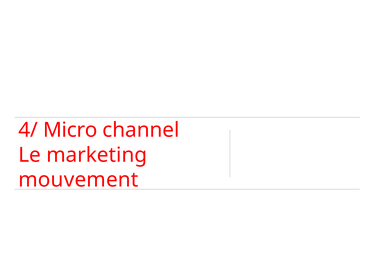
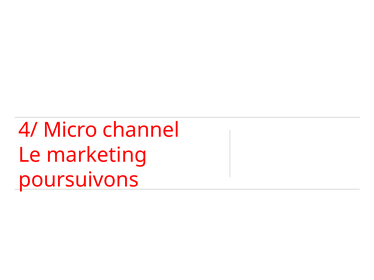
mouvement: mouvement -> poursuivons
